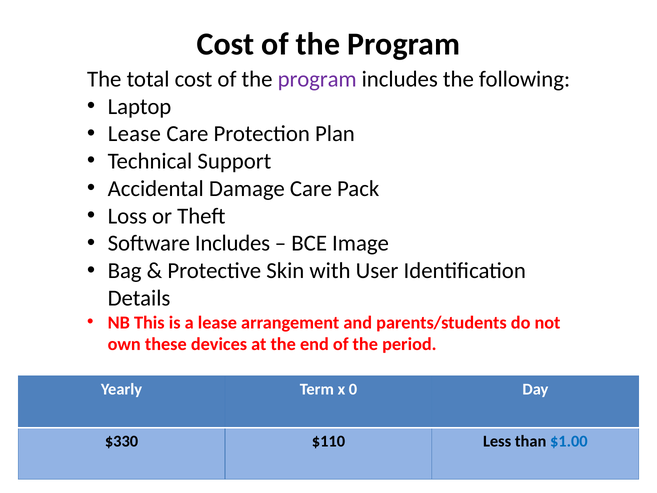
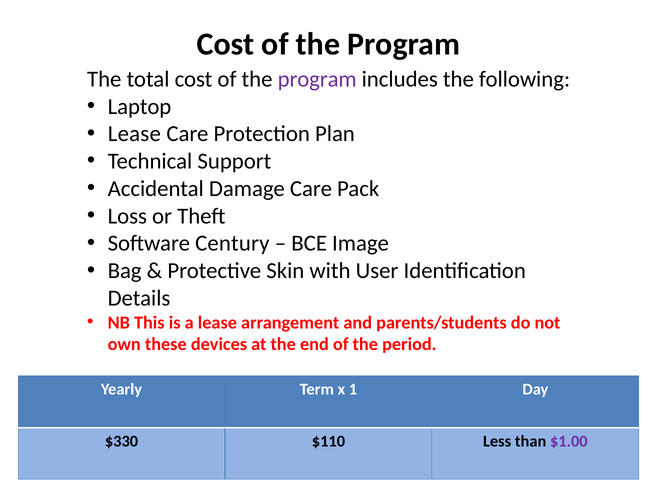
Software Includes: Includes -> Century
0: 0 -> 1
$1.00 colour: blue -> purple
